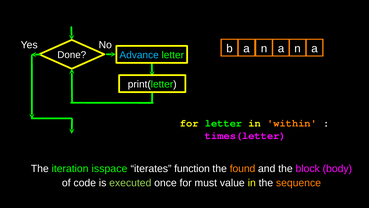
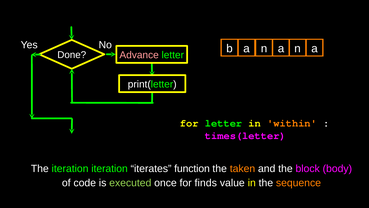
Advance colour: light blue -> pink
iteration isspace: isspace -> iteration
found: found -> taken
must: must -> finds
